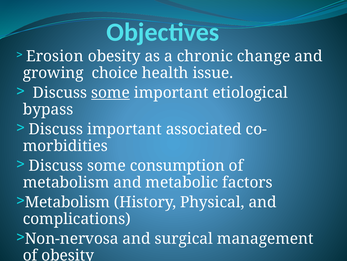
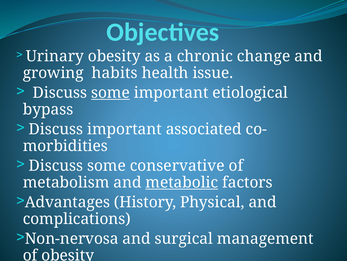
Erosion: Erosion -> Urinary
choice: choice -> habits
consumption: consumption -> conservative
metabolic underline: none -> present
Metabolism at (67, 202): Metabolism -> Advantages
